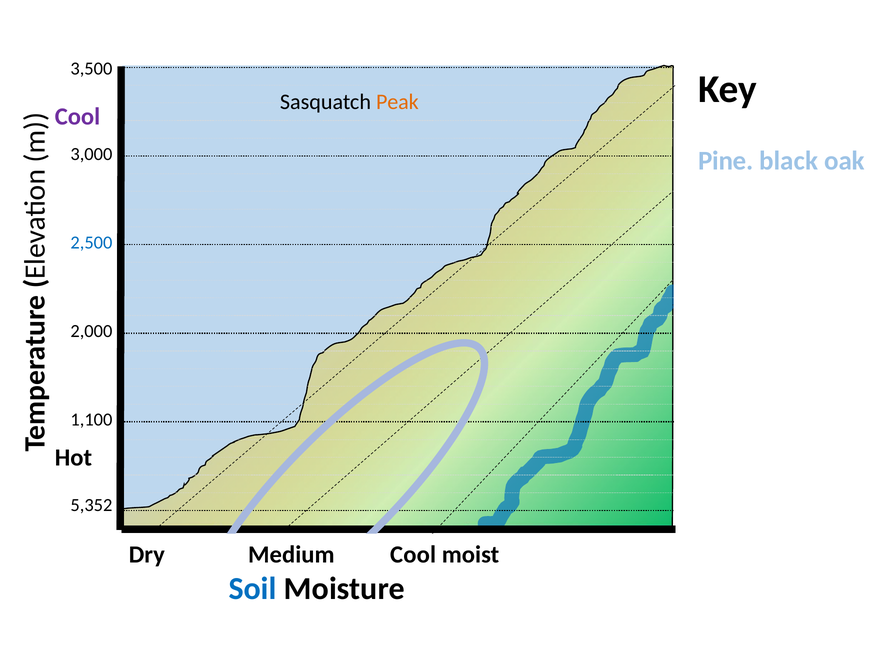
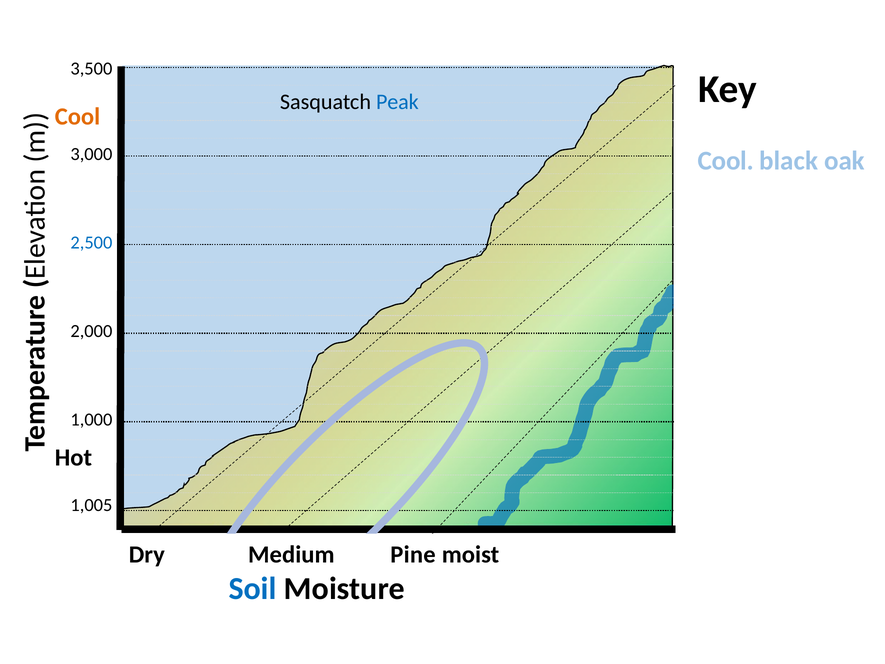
Peak colour: orange -> blue
Cool at (77, 117) colour: purple -> orange
Pine at (726, 161): Pine -> Cool
1,100: 1,100 -> 1,000
5,352: 5,352 -> 1,005
Medium Cool: Cool -> Pine
